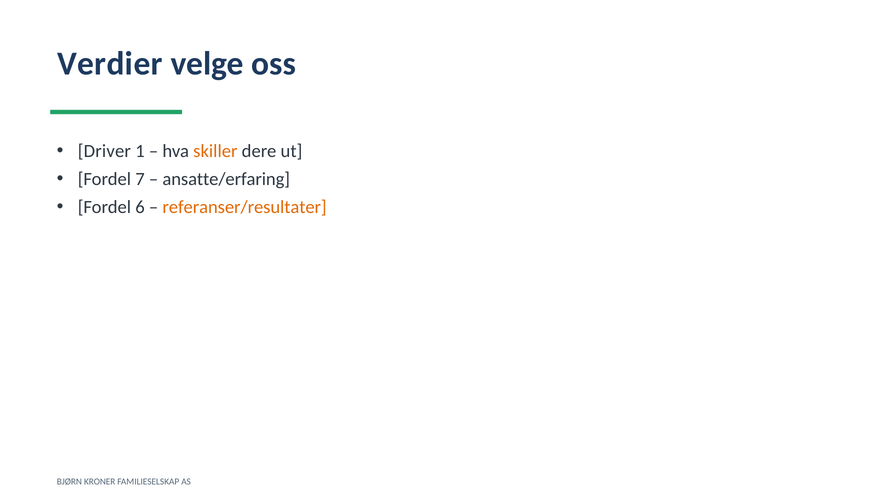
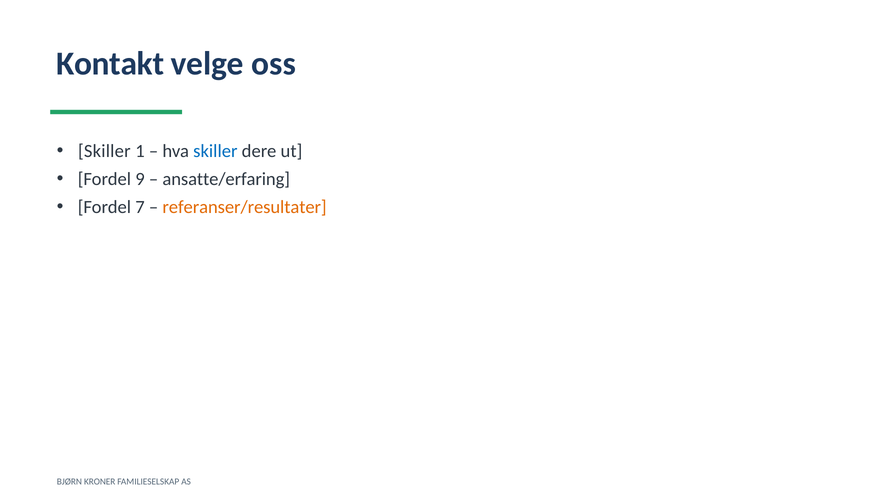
Verdier: Verdier -> Kontakt
Driver at (104, 151): Driver -> Skiller
skiller at (215, 151) colour: orange -> blue
7: 7 -> 9
6: 6 -> 7
